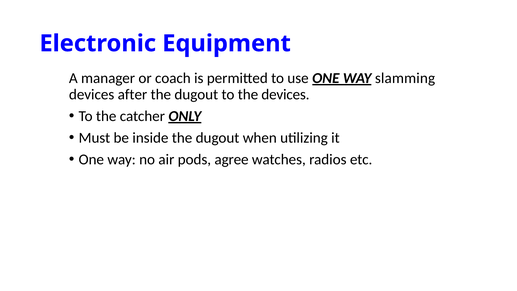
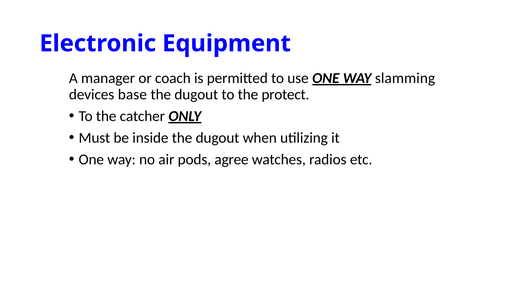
after: after -> base
the devices: devices -> protect
